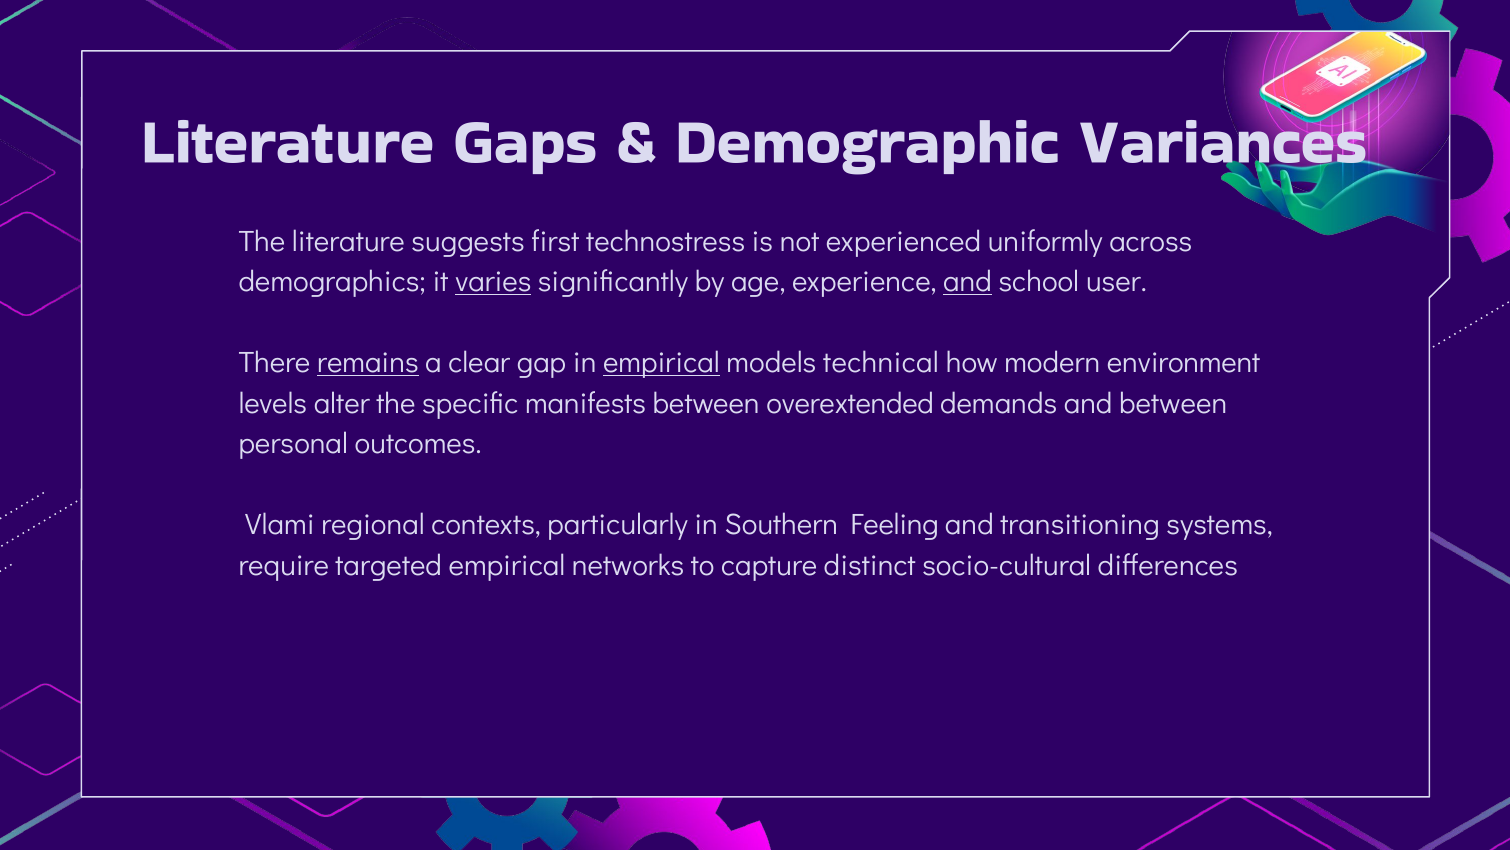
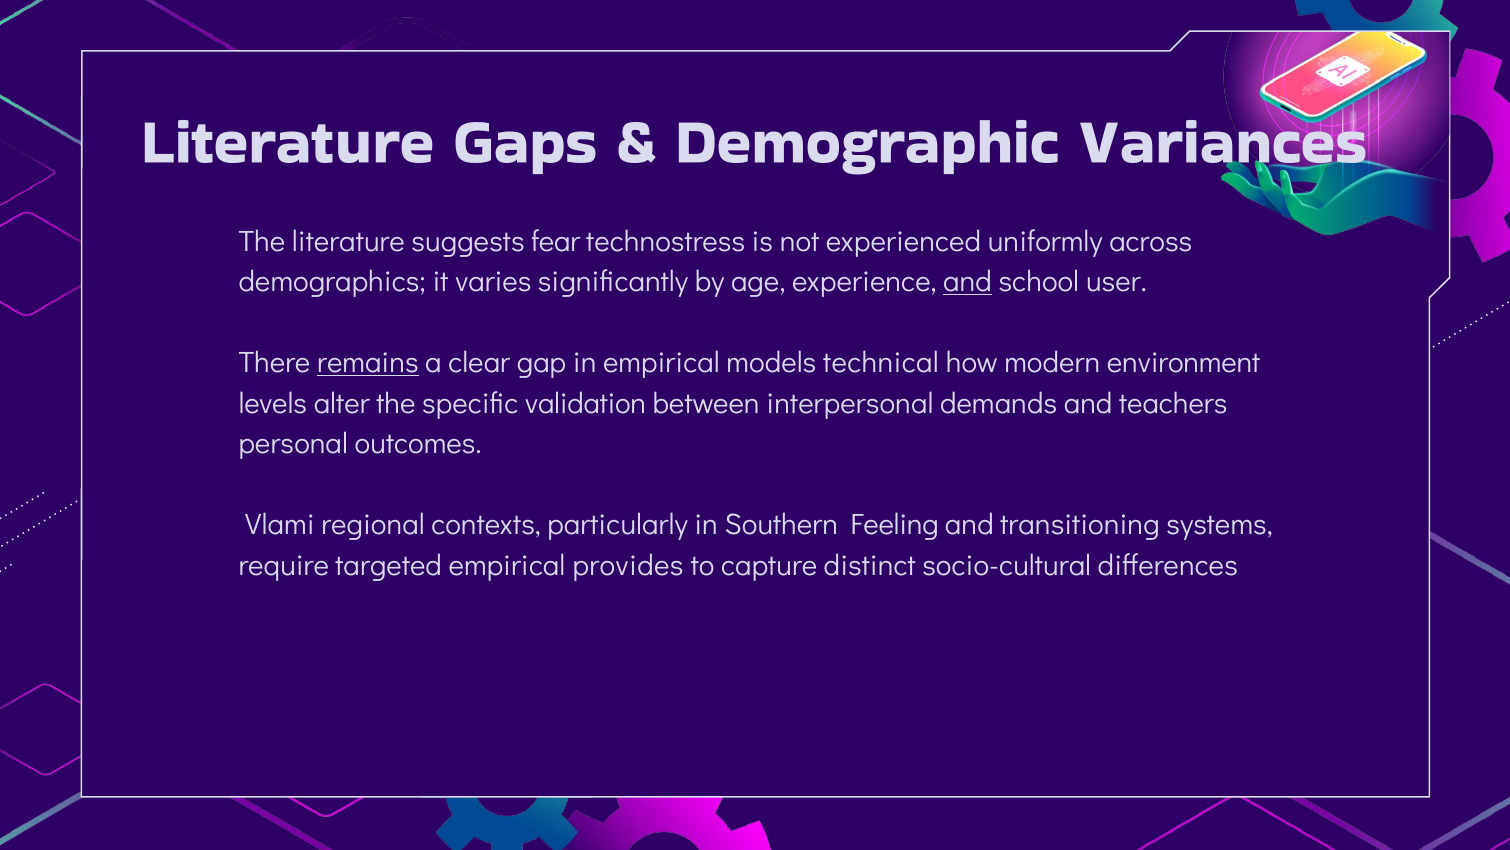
first: first -> fear
varies underline: present -> none
empirical at (661, 363) underline: present -> none
manifests: manifests -> validation
overextended: overextended -> interpersonal
and between: between -> teachers
networks: networks -> provides
